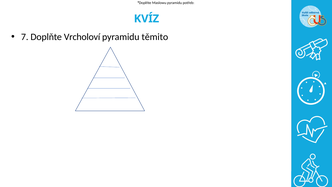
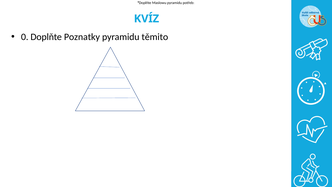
7: 7 -> 0
Vrcholoví: Vrcholoví -> Poznatky
